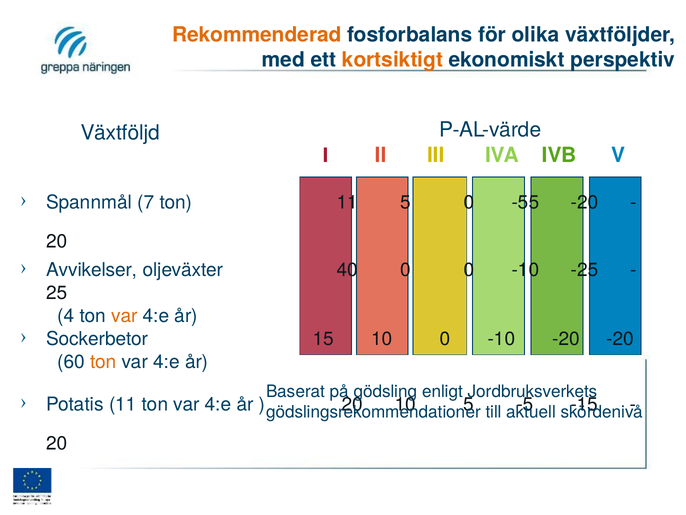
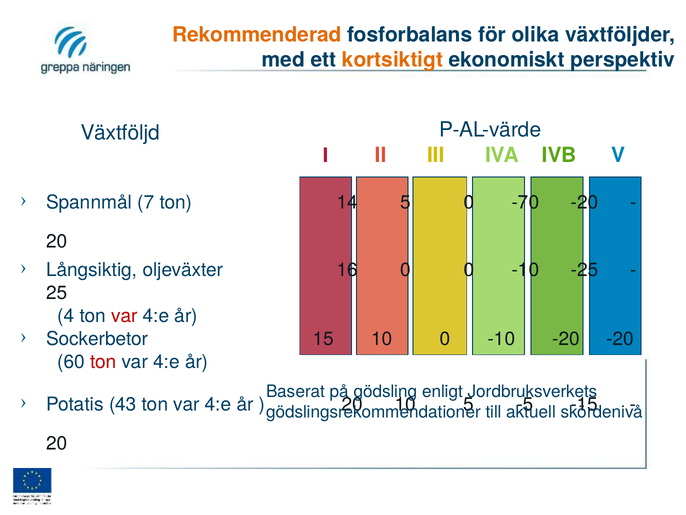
ton 11: 11 -> 14
-55: -55 -> -70
Avvikelser: Avvikelser -> Långsiktig
40: 40 -> 16
var at (124, 316) colour: orange -> red
ton at (103, 361) colour: orange -> red
Potatis 11: 11 -> 43
